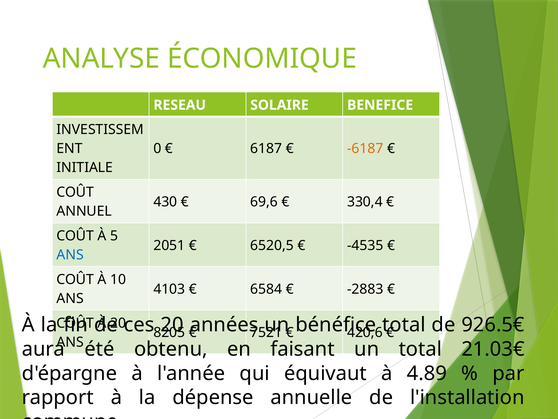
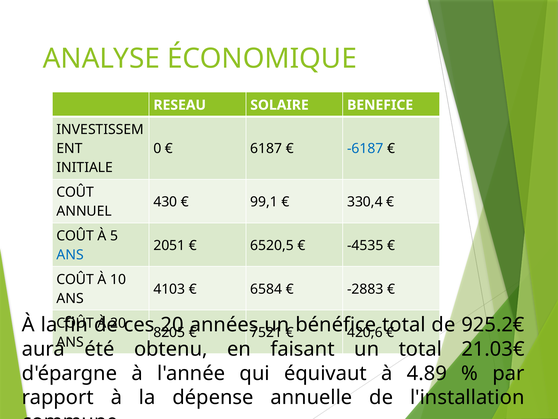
-6187 colour: orange -> blue
69,6: 69,6 -> 99,1
926.5€: 926.5€ -> 925.2€
